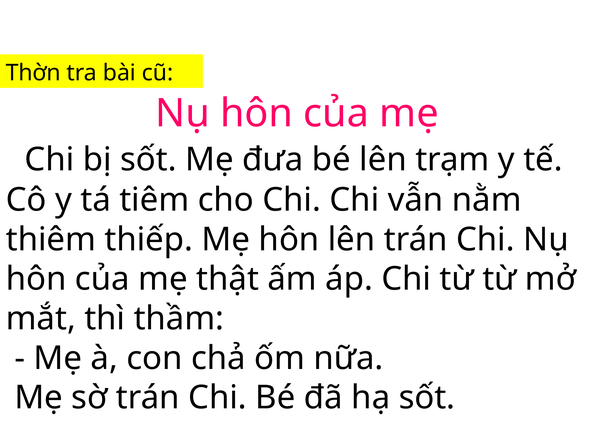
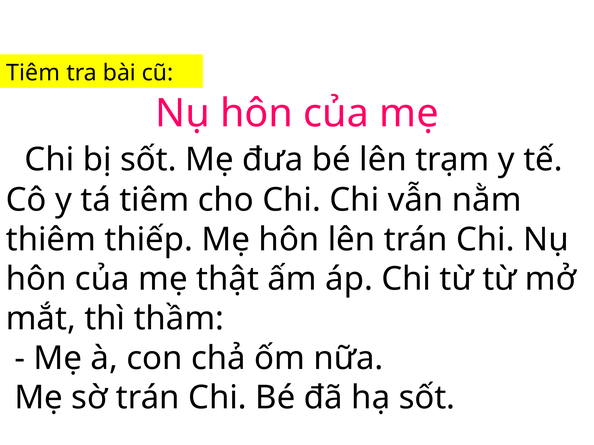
Thờn at (33, 73): Thờn -> Tiêm
